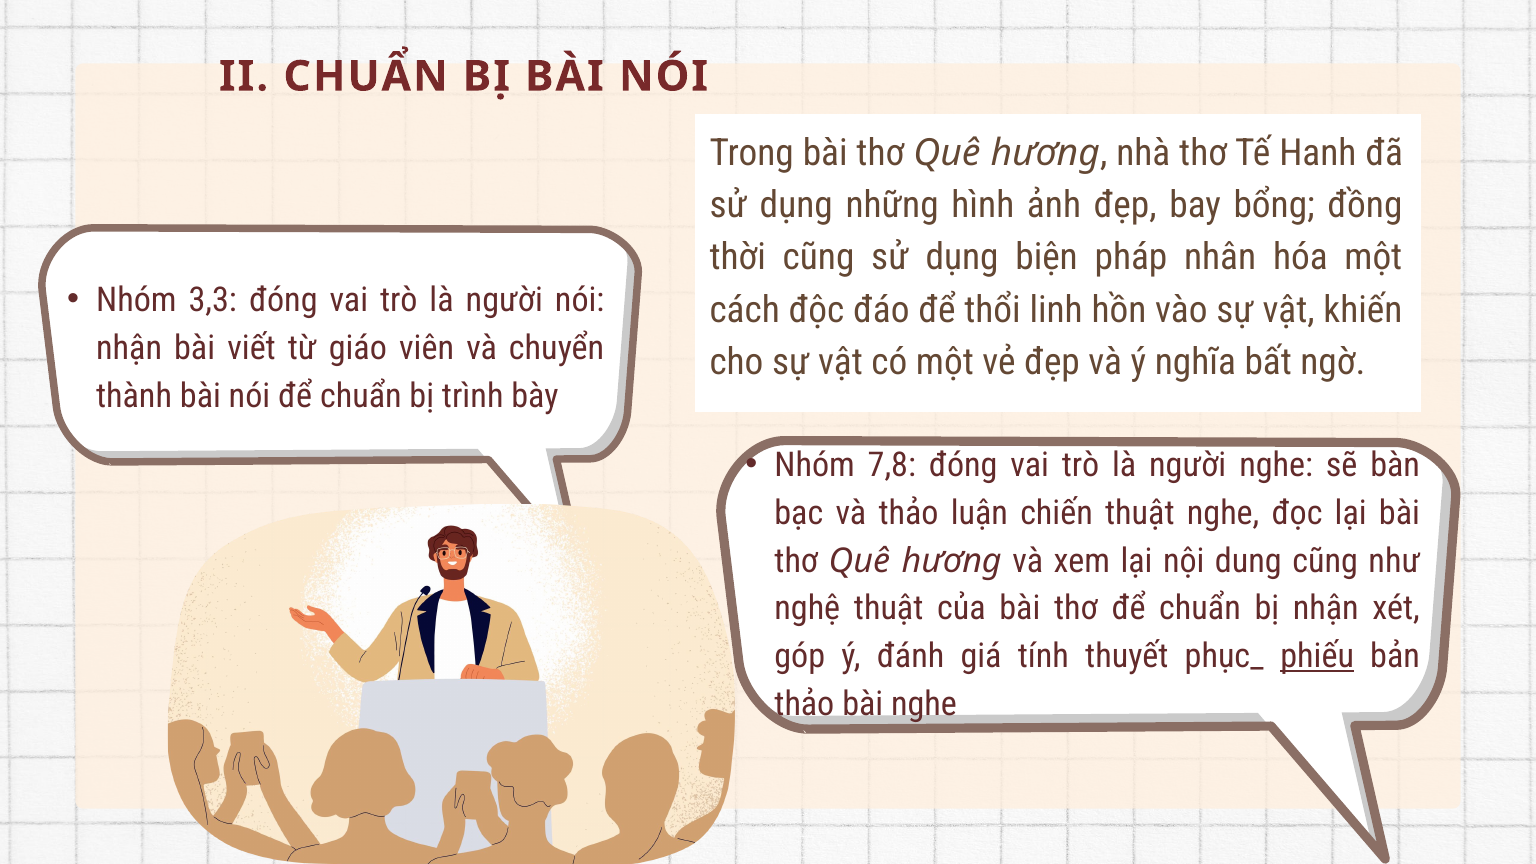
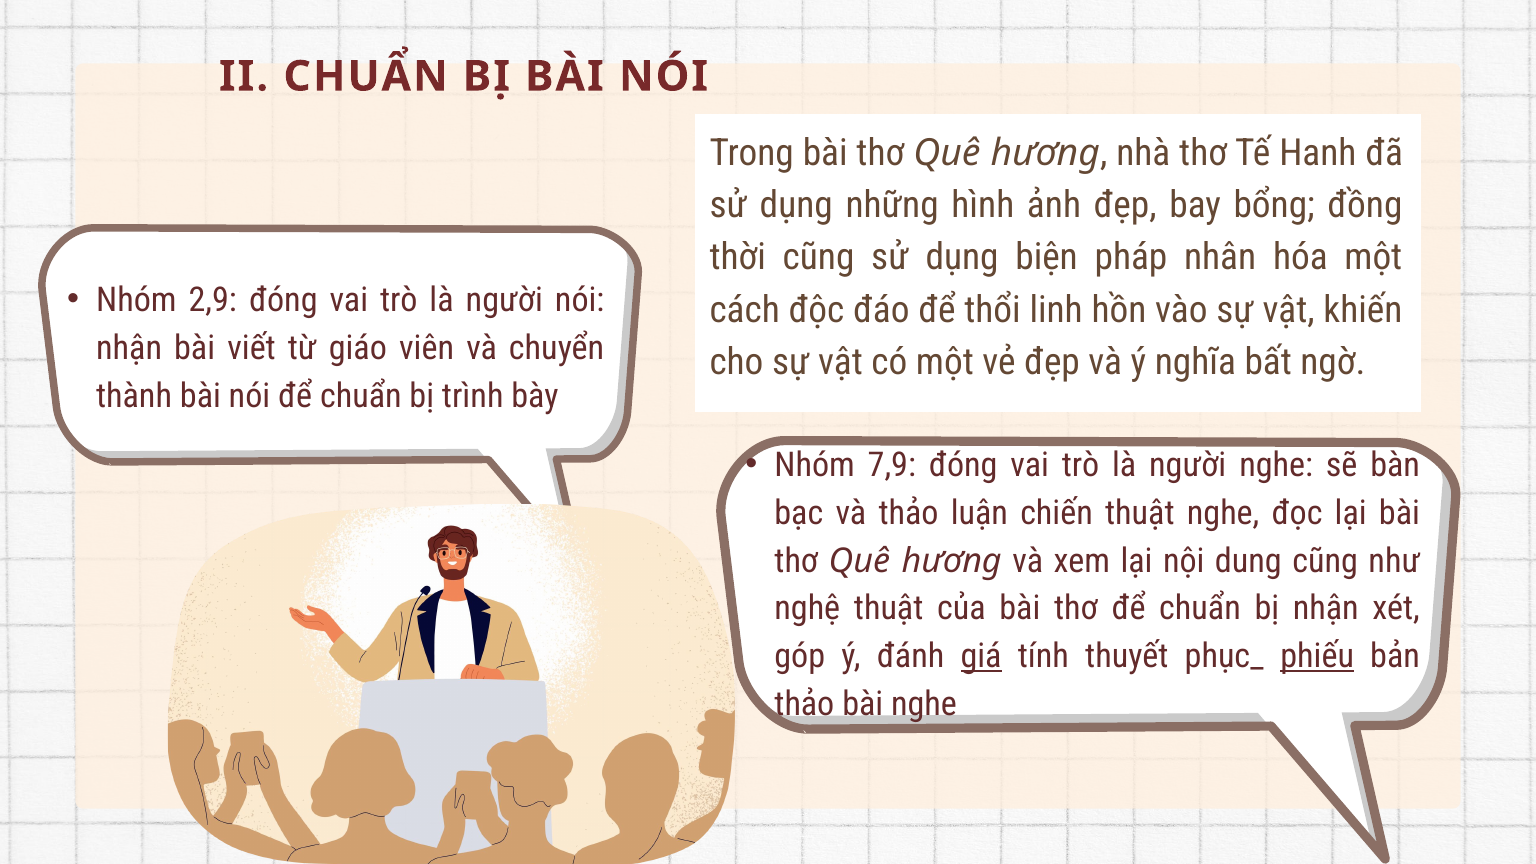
3,3: 3,3 -> 2,9
7,8: 7,8 -> 7,9
giá underline: none -> present
